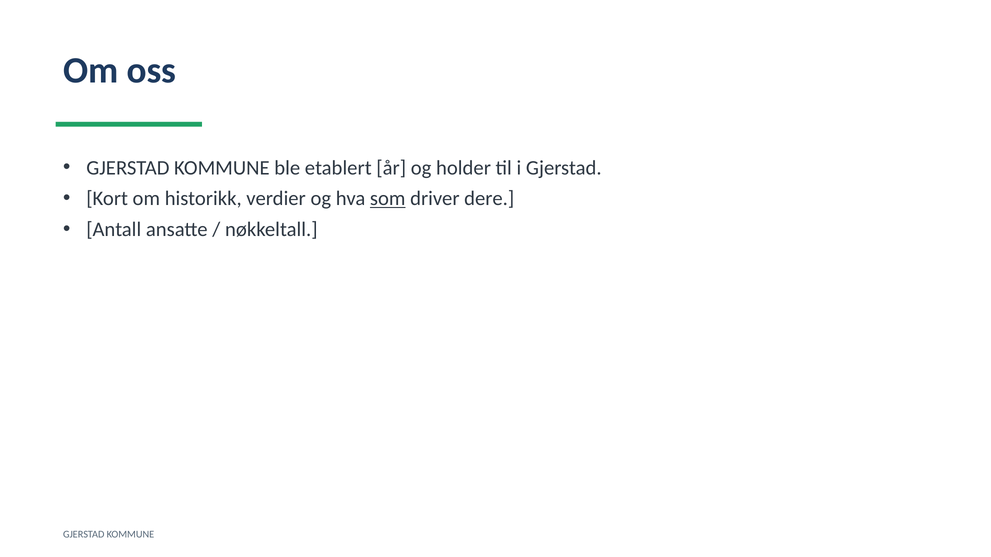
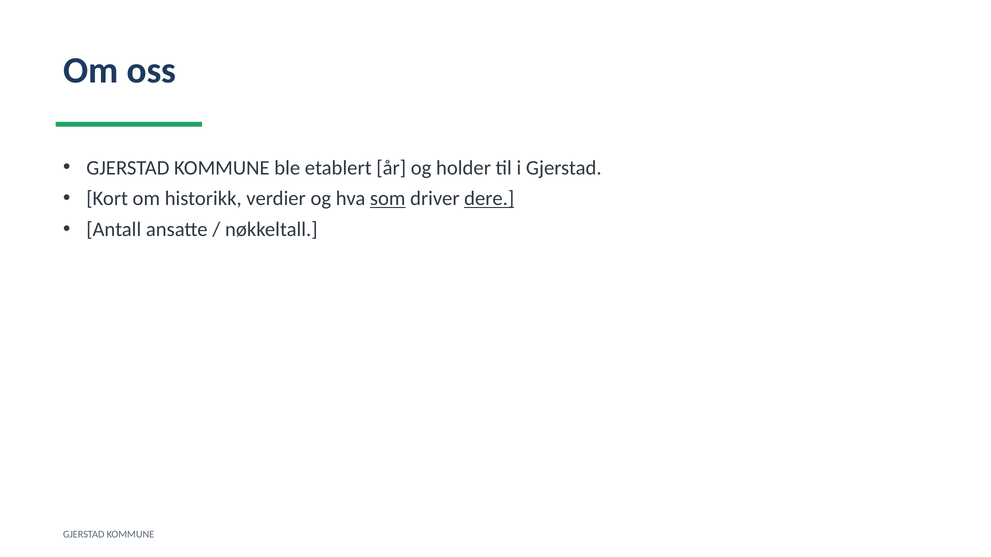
dere underline: none -> present
